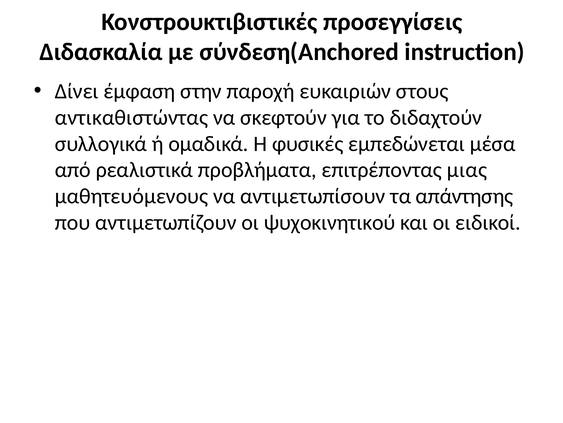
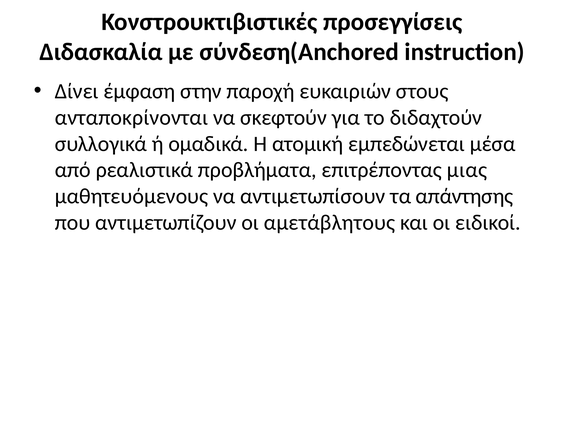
αντικαθιστώντας: αντικαθιστώντας -> ανταποκρίνονται
φυσικές: φυσικές -> ατομική
ψυχοκινητικού: ψυχοκινητικού -> αμετάβλητους
